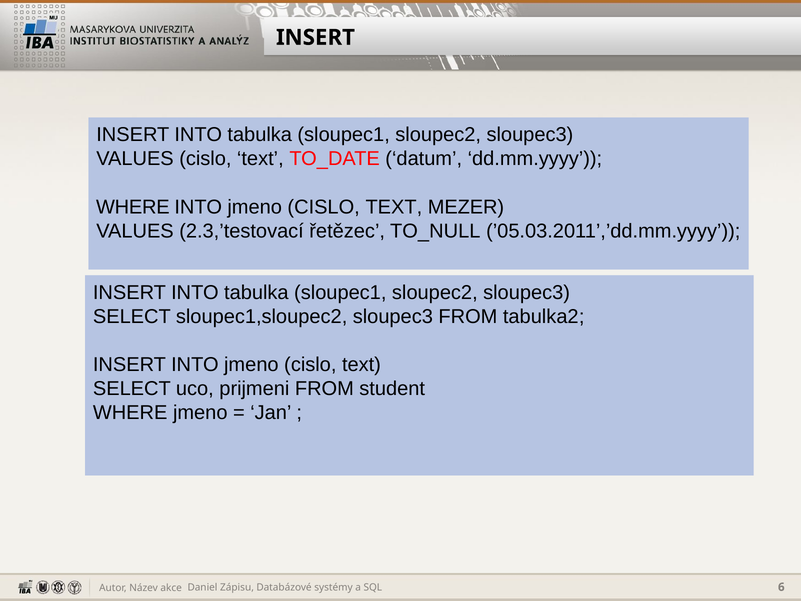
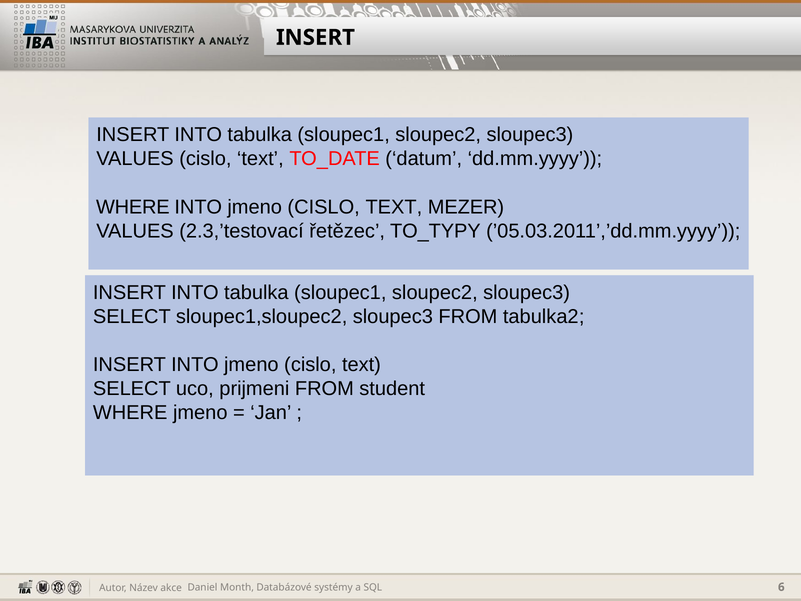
TO_NULL: TO_NULL -> TO_TYPY
Zápisu: Zápisu -> Month
